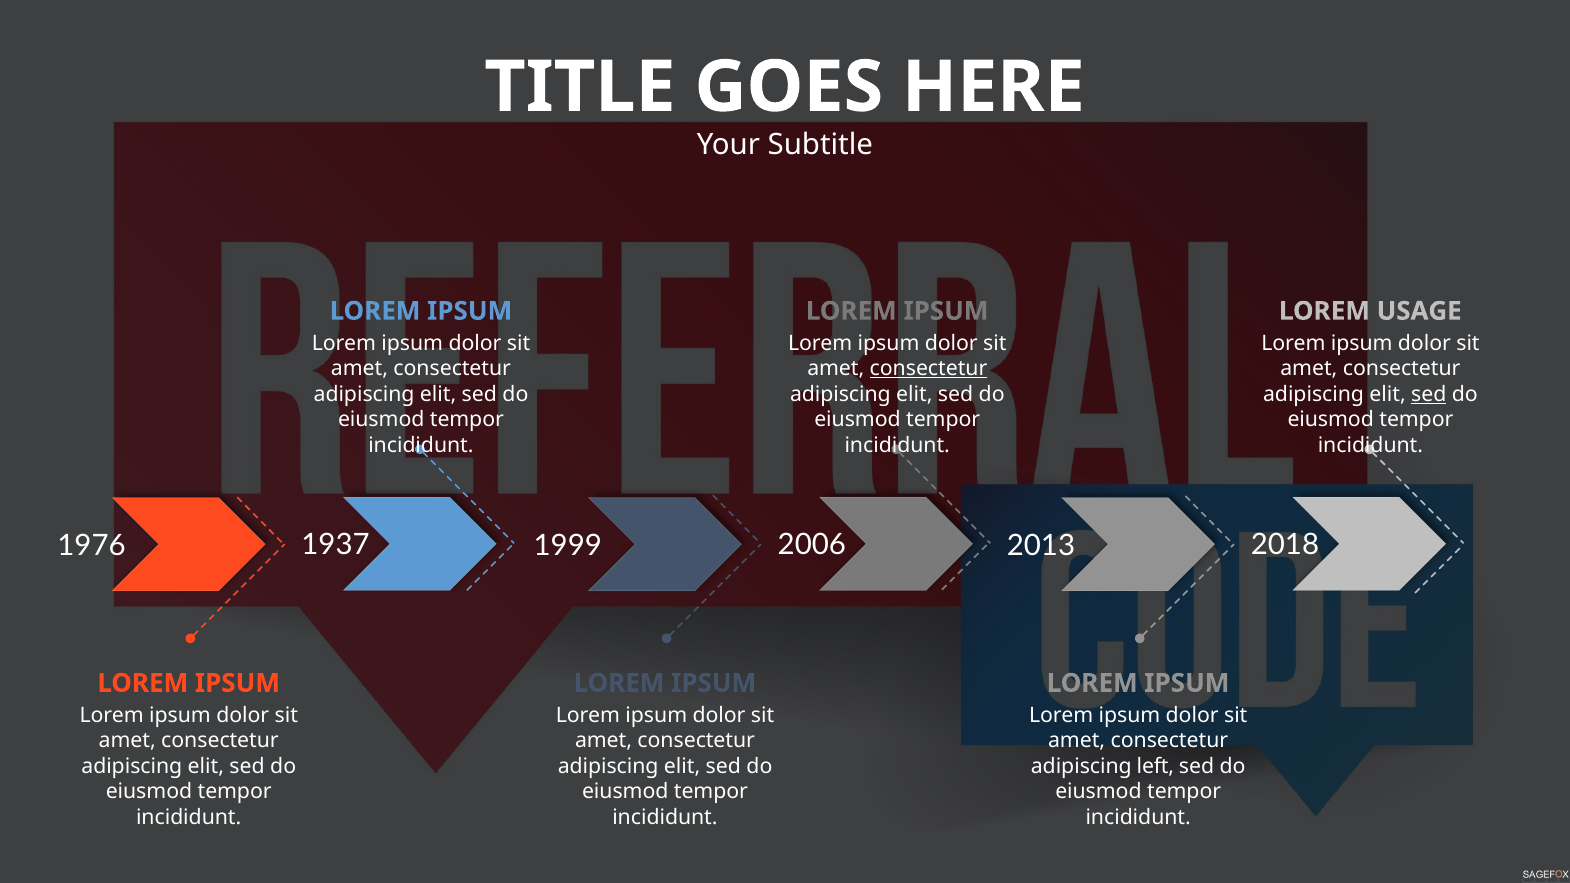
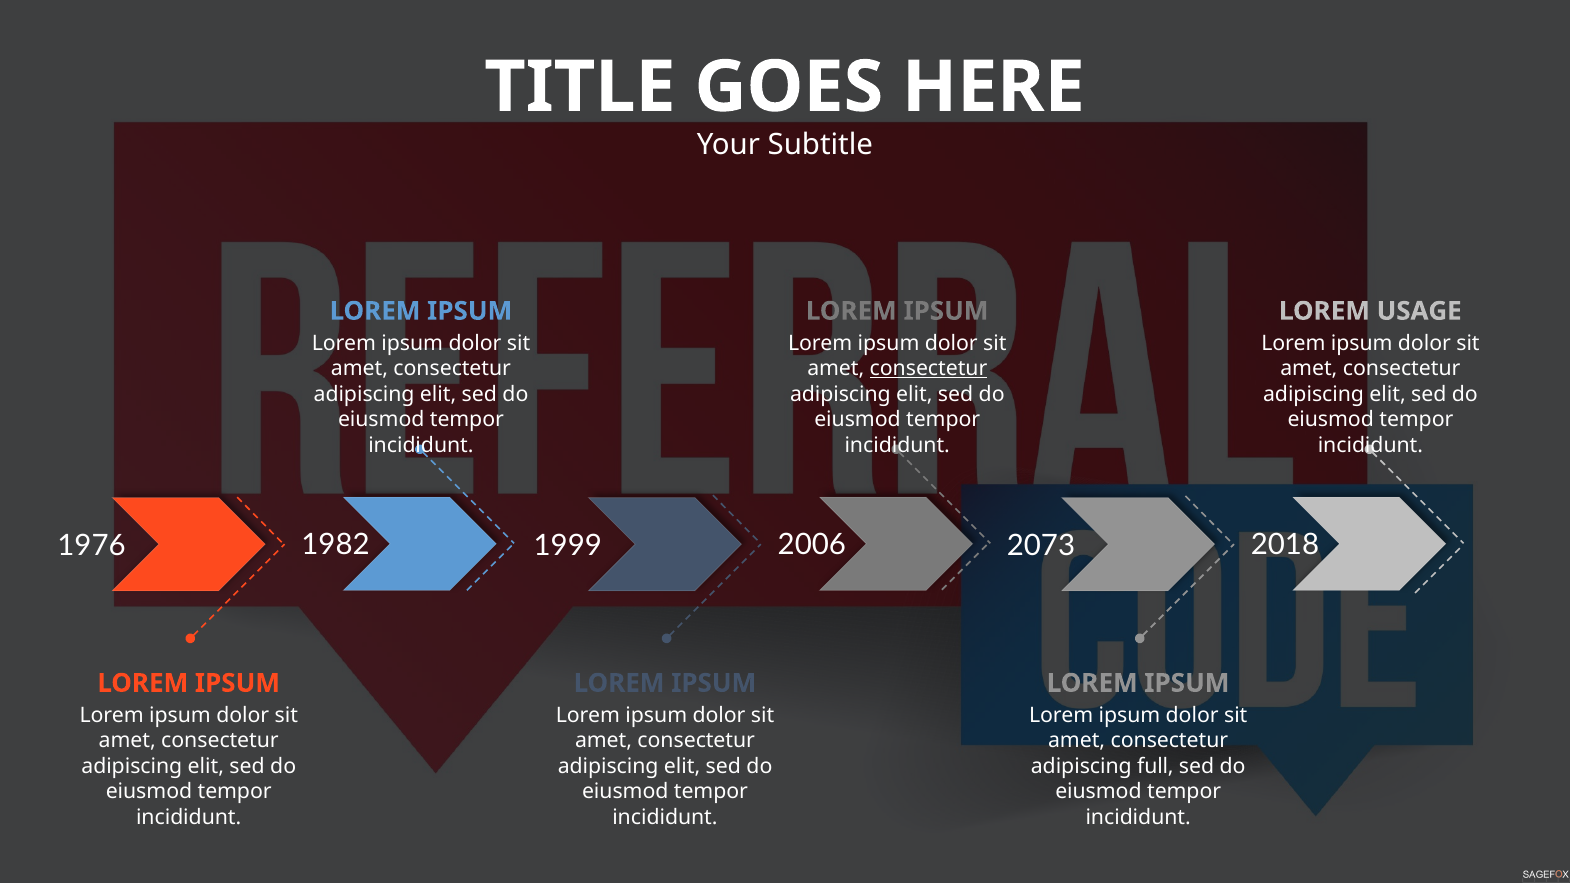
sed at (1429, 394) underline: present -> none
1937: 1937 -> 1982
2013: 2013 -> 2073
left: left -> full
